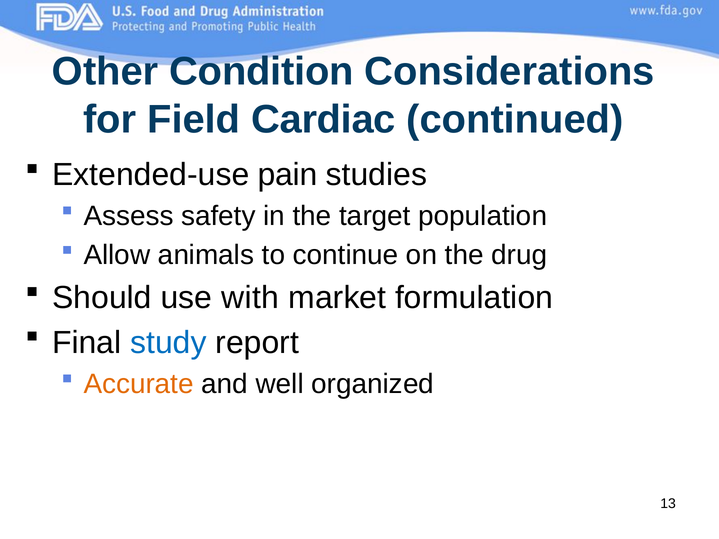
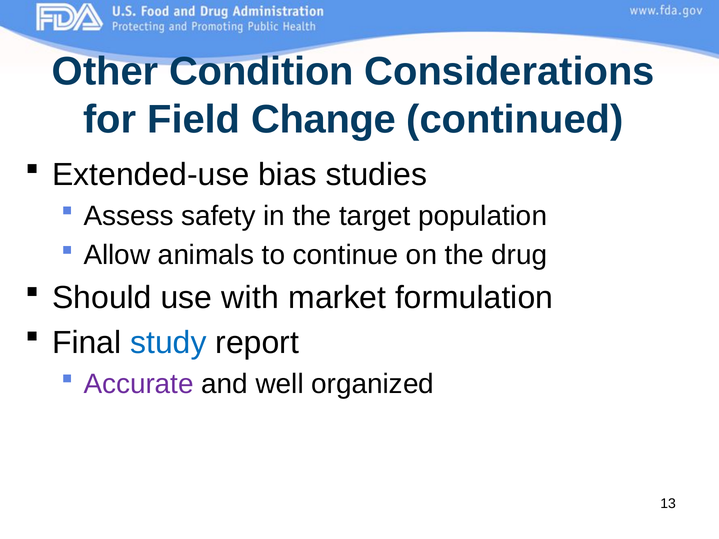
Cardiac: Cardiac -> Change
pain: pain -> bias
Accurate colour: orange -> purple
